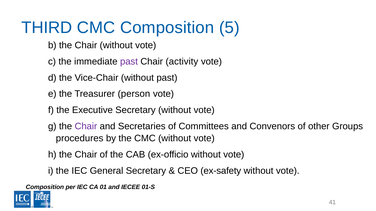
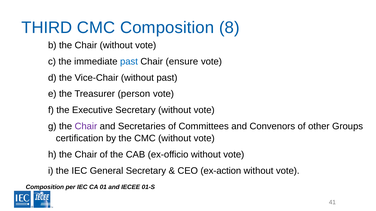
5: 5 -> 8
past at (129, 62) colour: purple -> blue
activity: activity -> ensure
procedures: procedures -> certification
ex-safety: ex-safety -> ex-action
